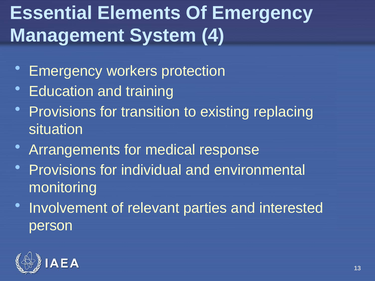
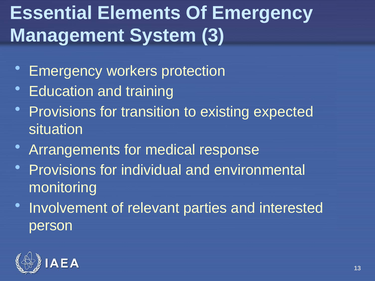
4: 4 -> 3
replacing: replacing -> expected
